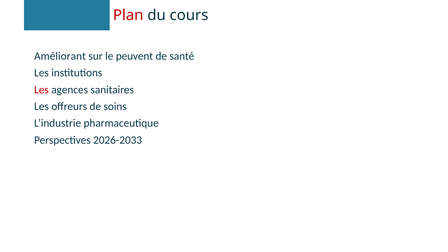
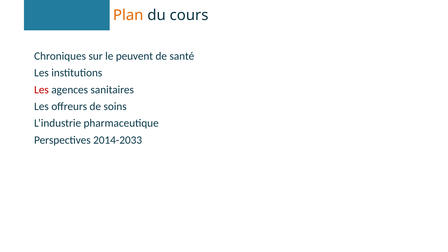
Plan colour: red -> orange
Améliorant: Améliorant -> Chroniques
2026-2033: 2026-2033 -> 2014-2033
